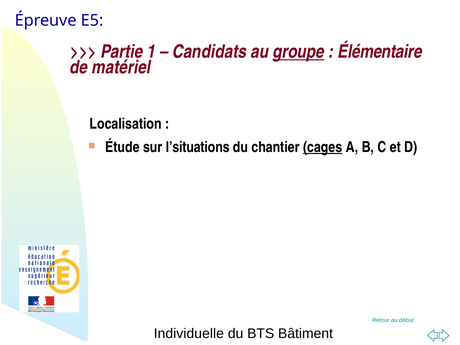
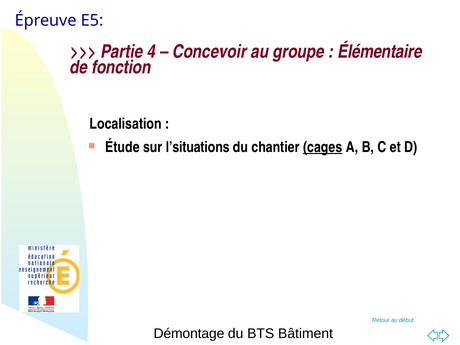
1: 1 -> 4
Candidats: Candidats -> Concevoir
groupe underline: present -> none
matériel: matériel -> fonction
Individuelle: Individuelle -> Démontage
